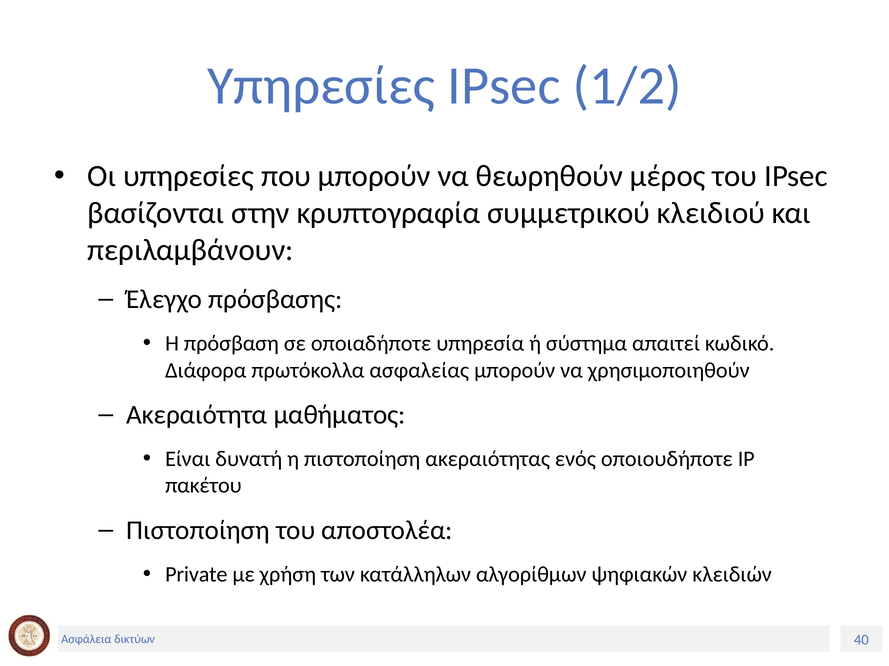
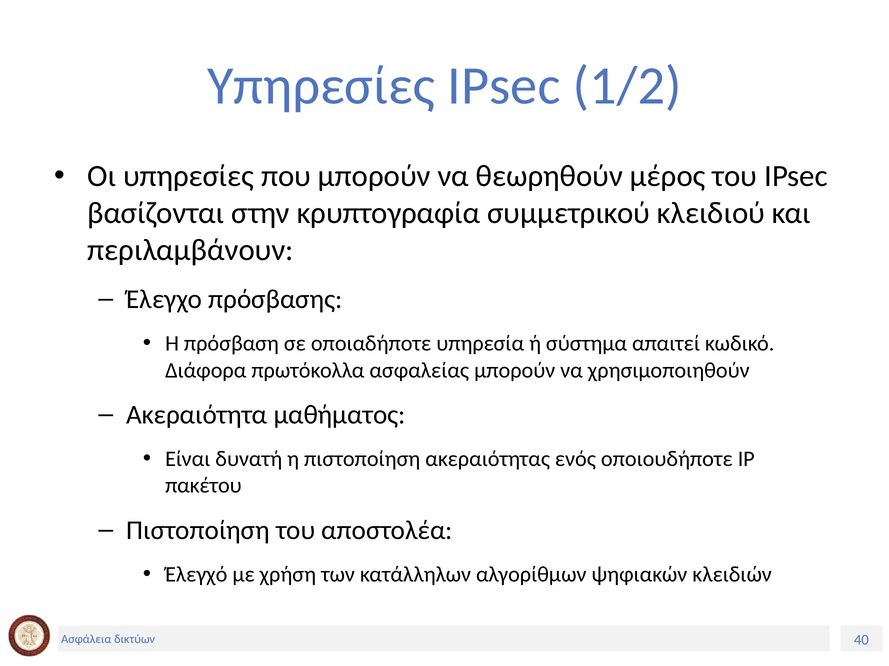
Private: Private -> Έλεγχό
